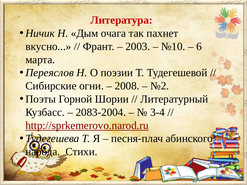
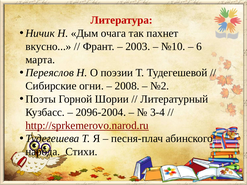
2083-2004: 2083-2004 -> 2096-2004
